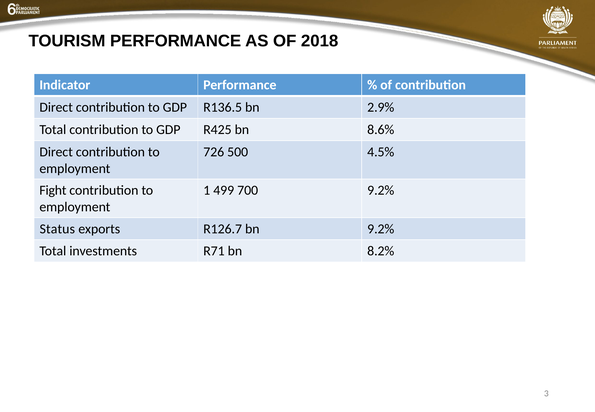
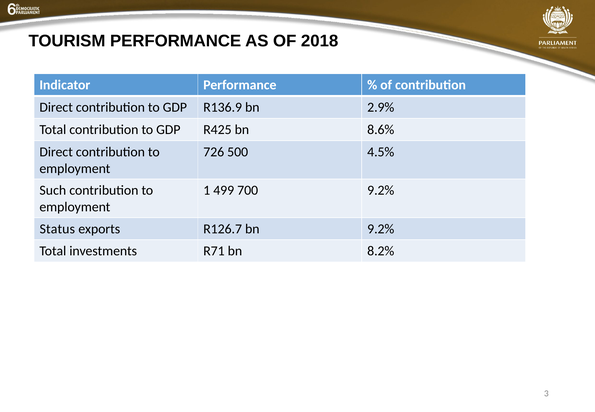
R136.5: R136.5 -> R136.9
Fight: Fight -> Such
